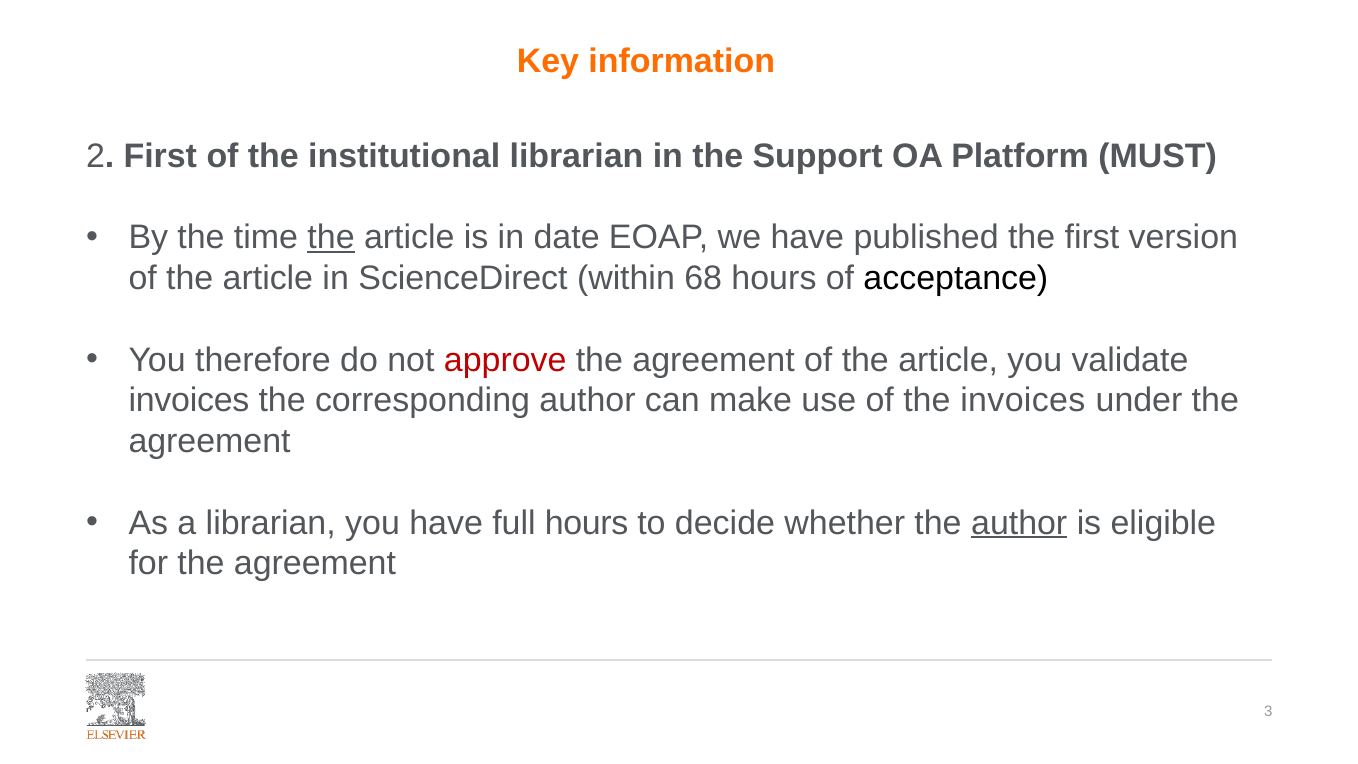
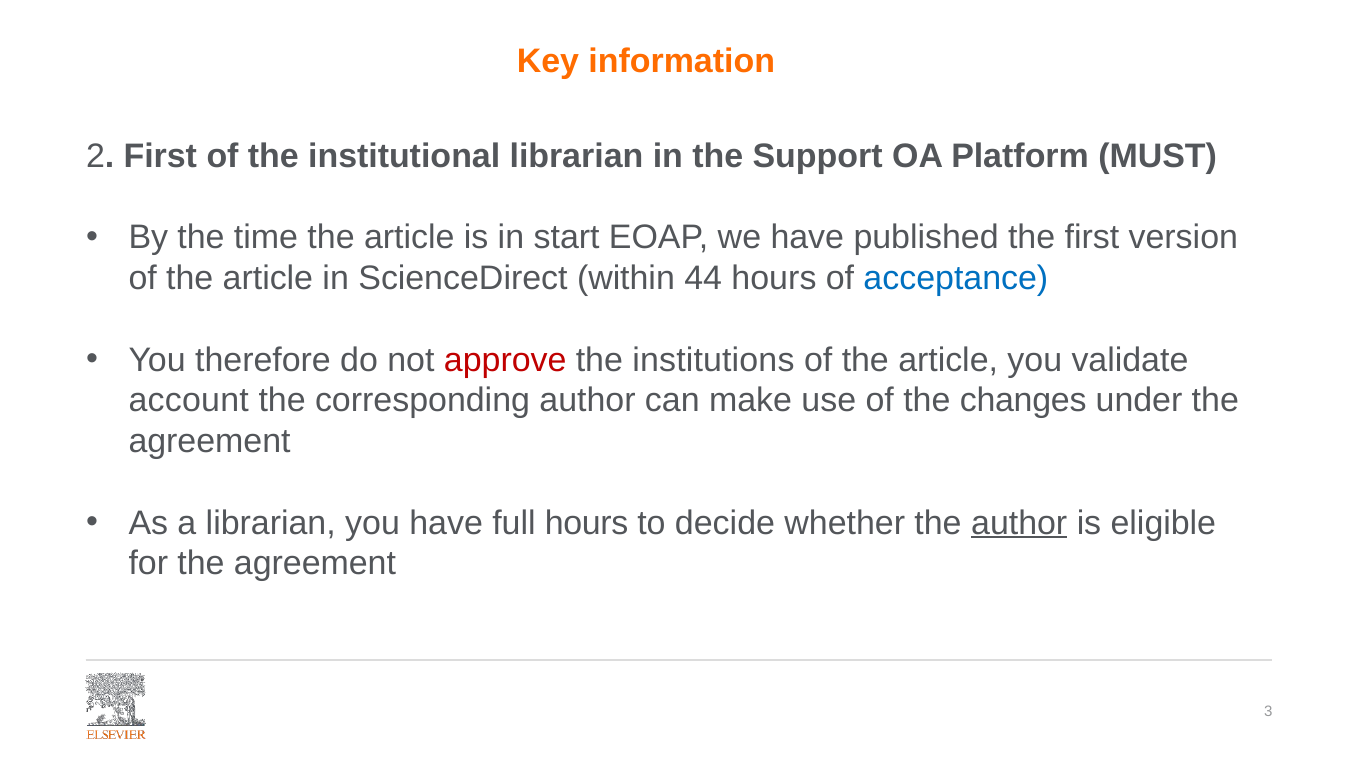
the at (331, 238) underline: present -> none
date: date -> start
68: 68 -> 44
acceptance colour: black -> blue
agreement at (714, 360): agreement -> institutions
invoices at (189, 401): invoices -> account
the invoices: invoices -> changes
